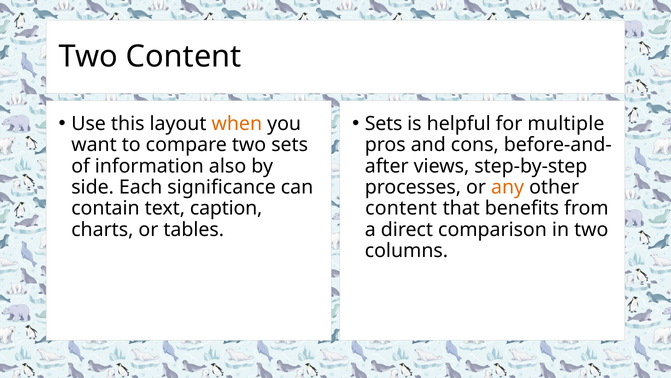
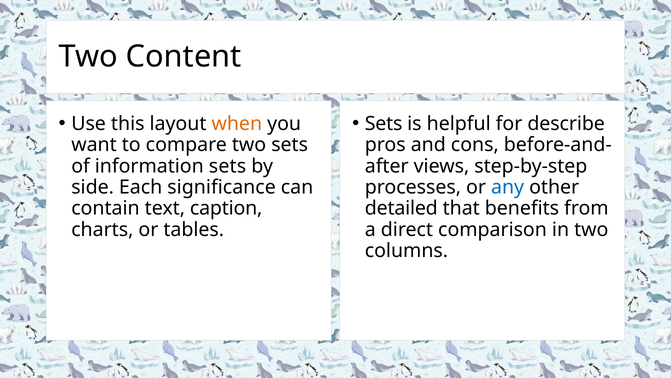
multiple: multiple -> describe
information also: also -> sets
any colour: orange -> blue
content at (401, 208): content -> detailed
